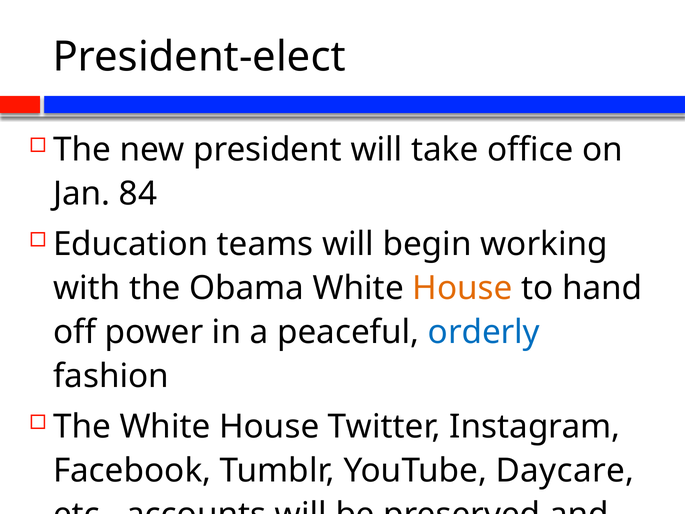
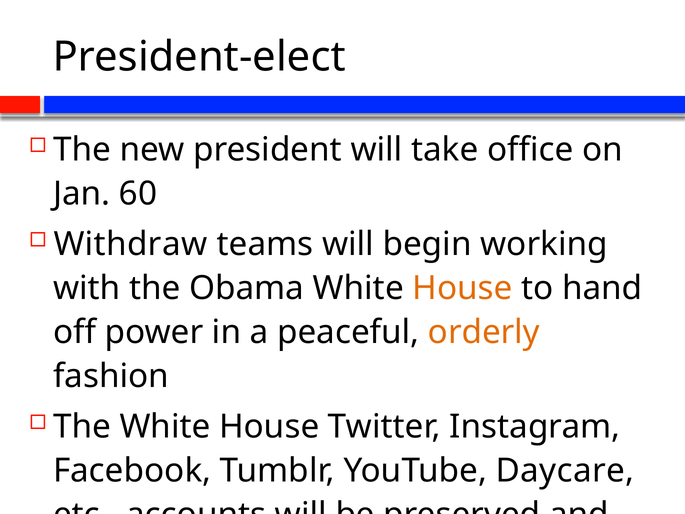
84: 84 -> 60
Education: Education -> Withdraw
orderly colour: blue -> orange
